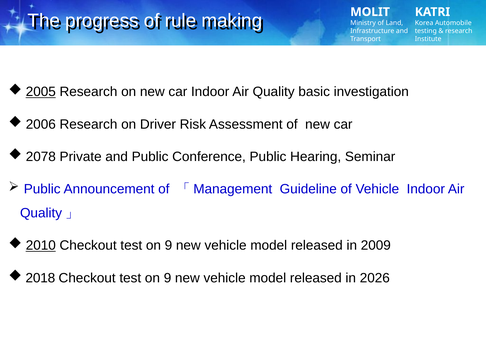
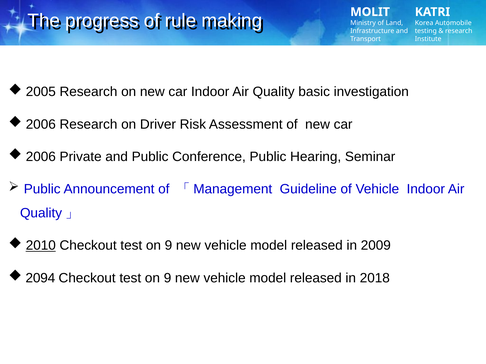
2005 underline: present -> none
2078 at (41, 157): 2078 -> 2006
2018: 2018 -> 2094
2026: 2026 -> 2018
